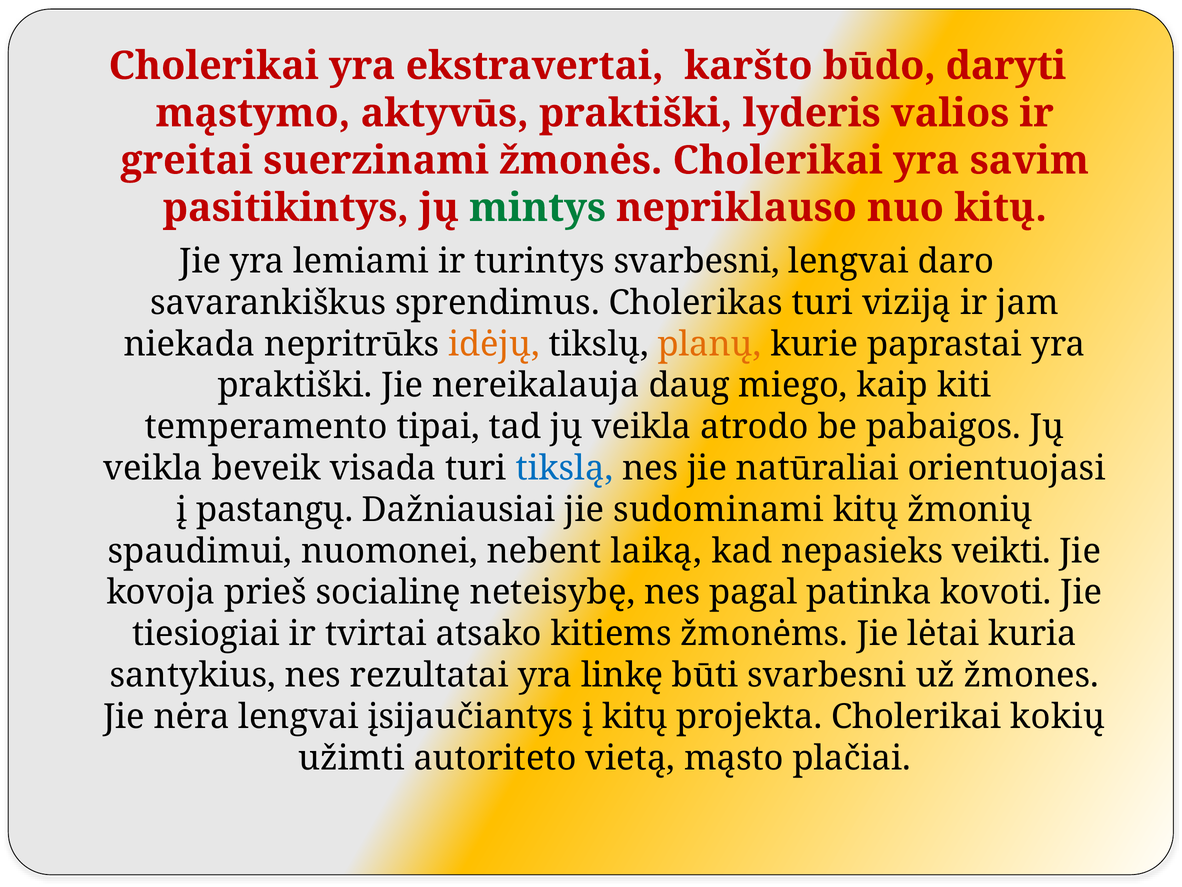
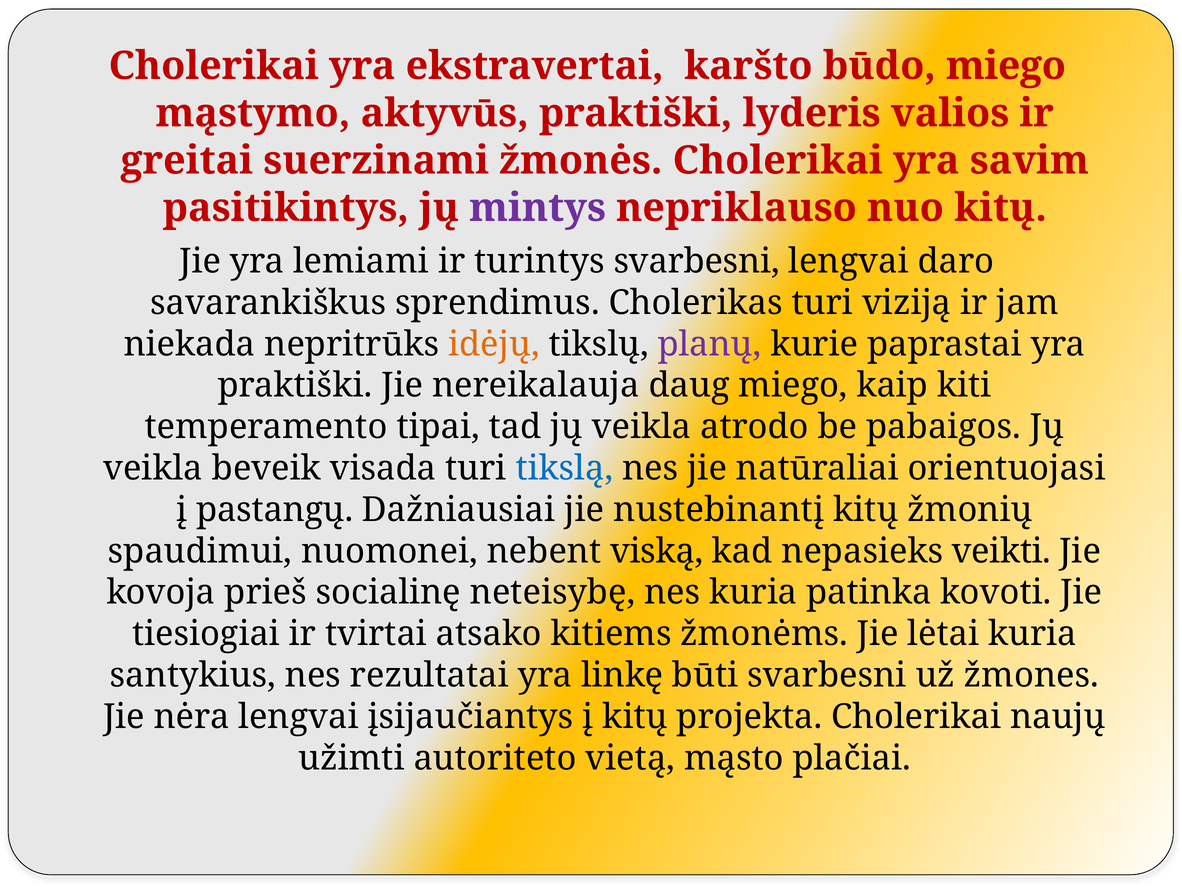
būdo daryti: daryti -> miego
mintys colour: green -> purple
planų colour: orange -> purple
sudominami: sudominami -> nustebinantį
laiką: laiką -> viską
nes pagal: pagal -> kuria
kokių: kokių -> naujų
